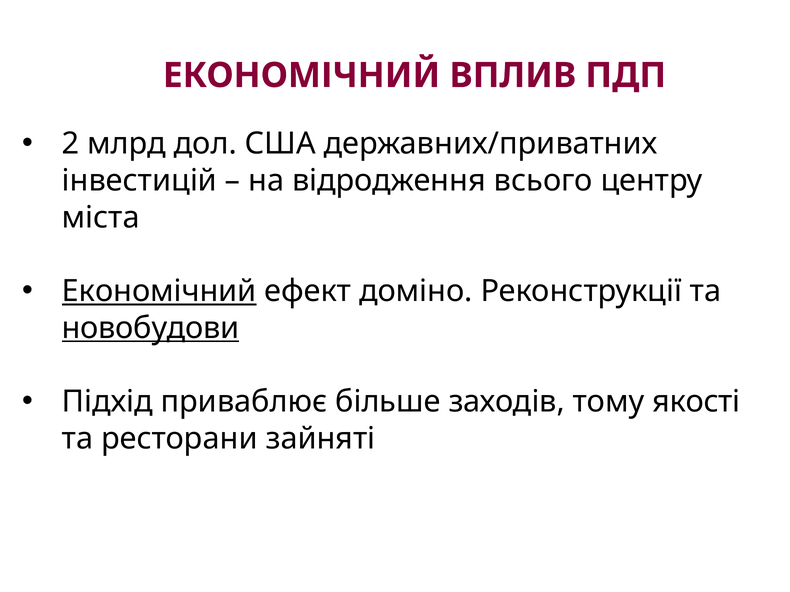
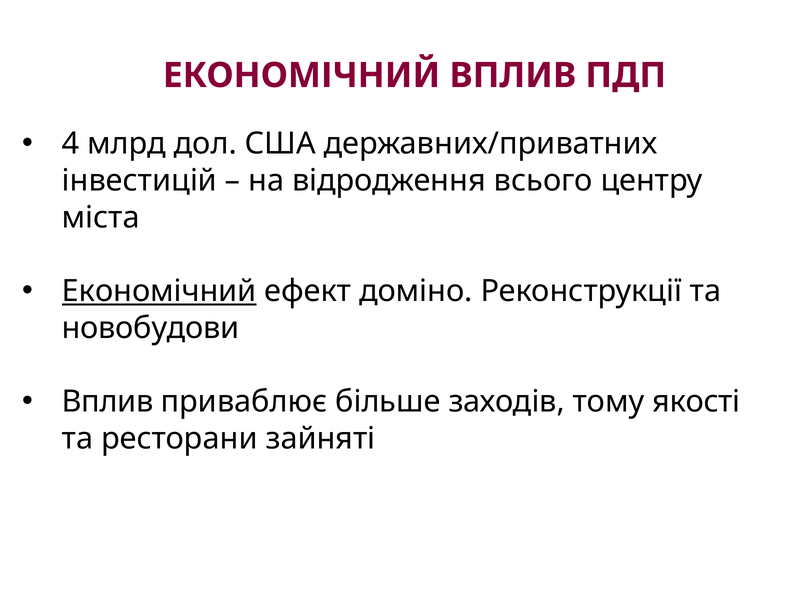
2: 2 -> 4
новобудови underline: present -> none
Підхід at (107, 402): Підхід -> Вплив
